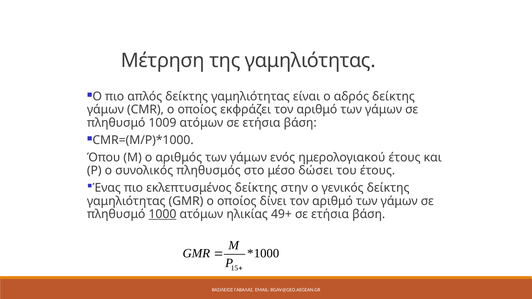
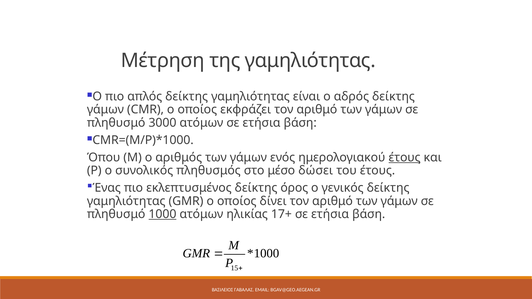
1009: 1009 -> 3000
έτους at (405, 158) underline: none -> present
στην: στην -> όρος
49+: 49+ -> 17+
